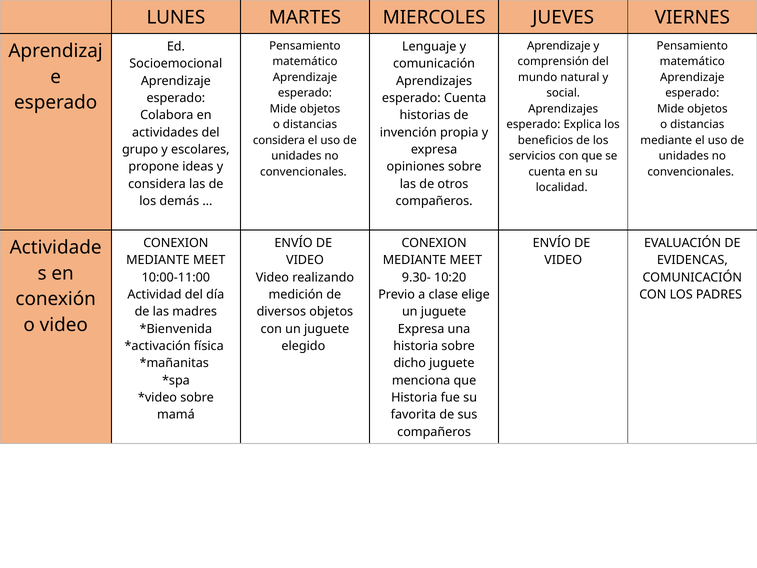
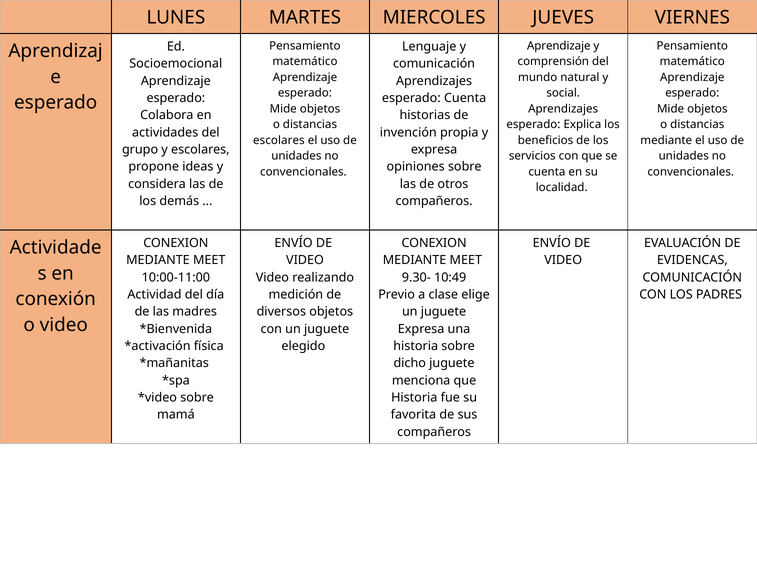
considera at (279, 140): considera -> escolares
10:20: 10:20 -> 10:49
